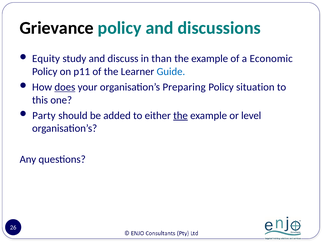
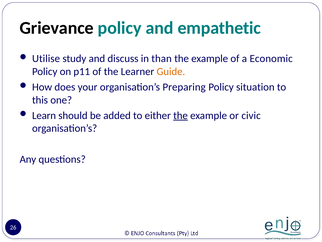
discussions: discussions -> empathetic
Equity: Equity -> Utilise
Guide colour: blue -> orange
does underline: present -> none
Party: Party -> Learn
level: level -> civic
